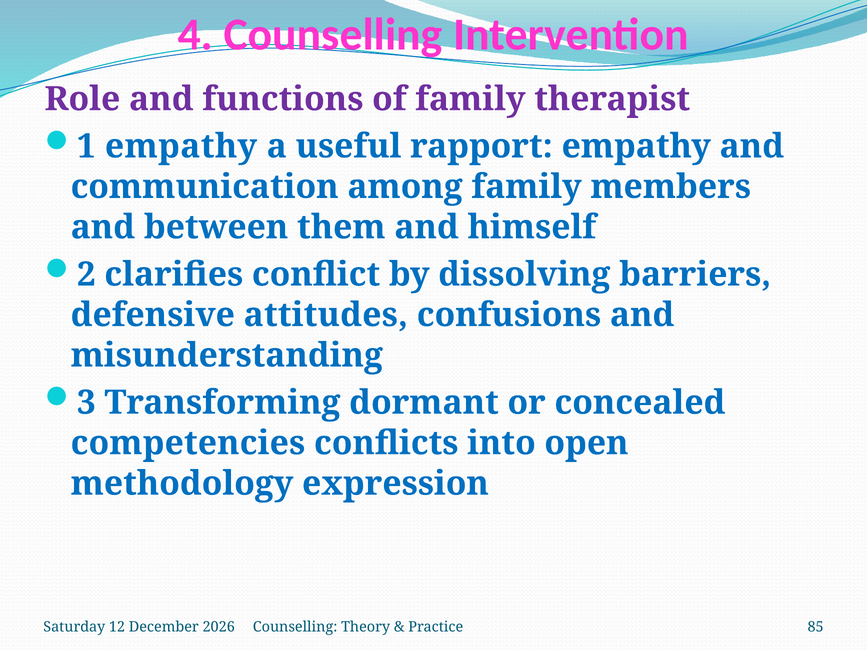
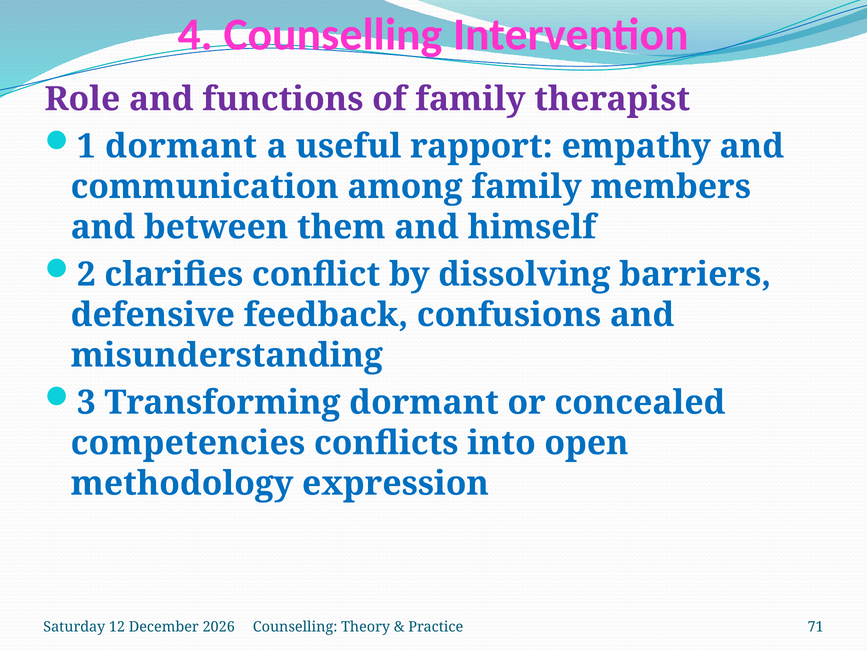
1 empathy: empathy -> dormant
attitudes: attitudes -> feedback
85: 85 -> 71
